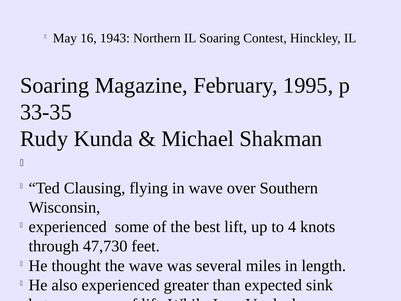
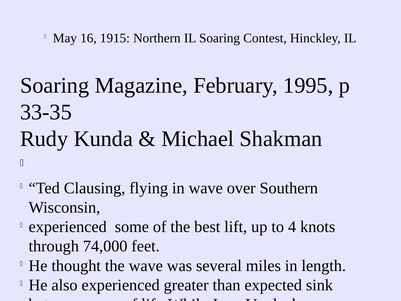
1943: 1943 -> 1915
47,730: 47,730 -> 74,000
